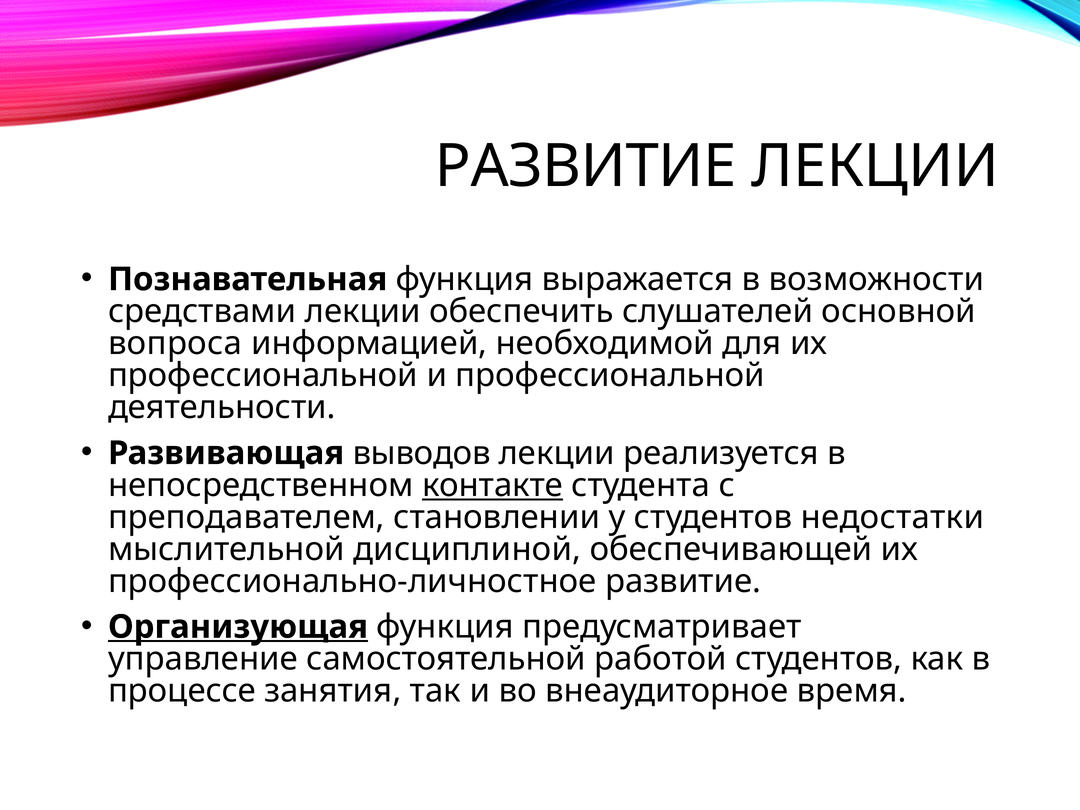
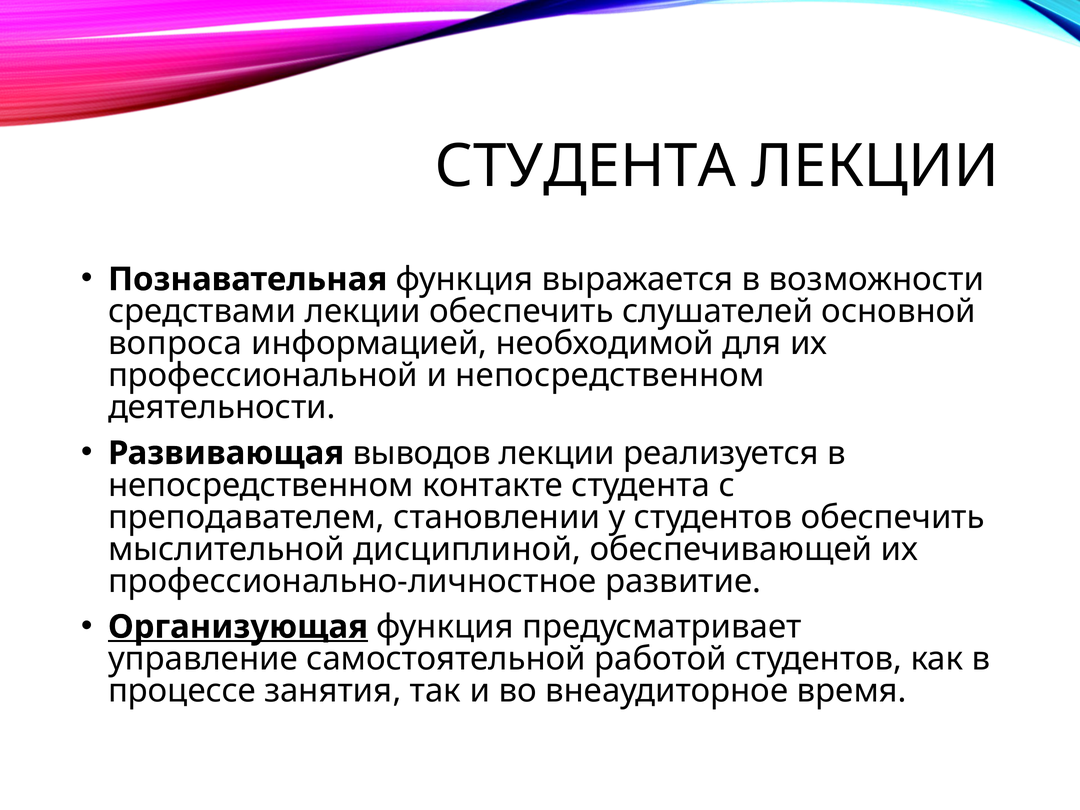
РАЗВИТИЕ at (586, 166): РАЗВИТИЕ -> СТУДЕНТА
и профессиональной: профессиональной -> непосредственном
контакте underline: present -> none
студентов недостатки: недостатки -> обеспечить
